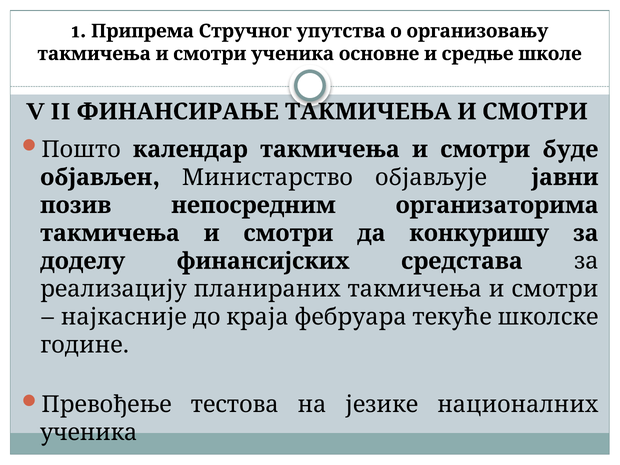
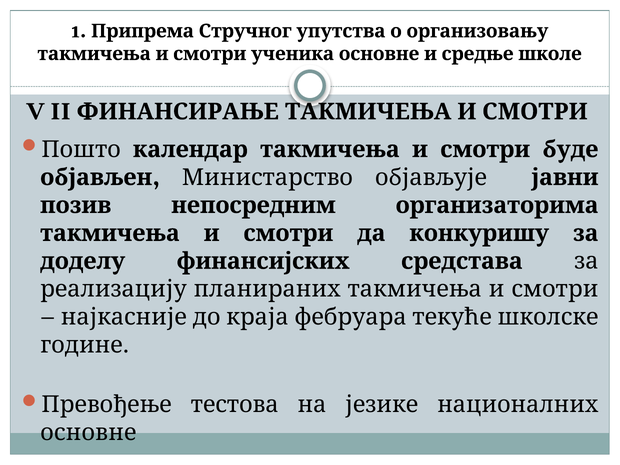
ученика at (89, 433): ученика -> основне
